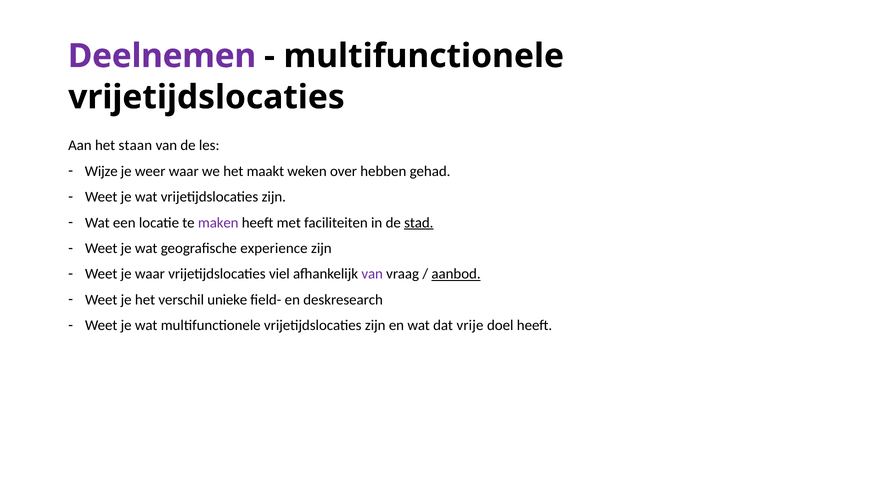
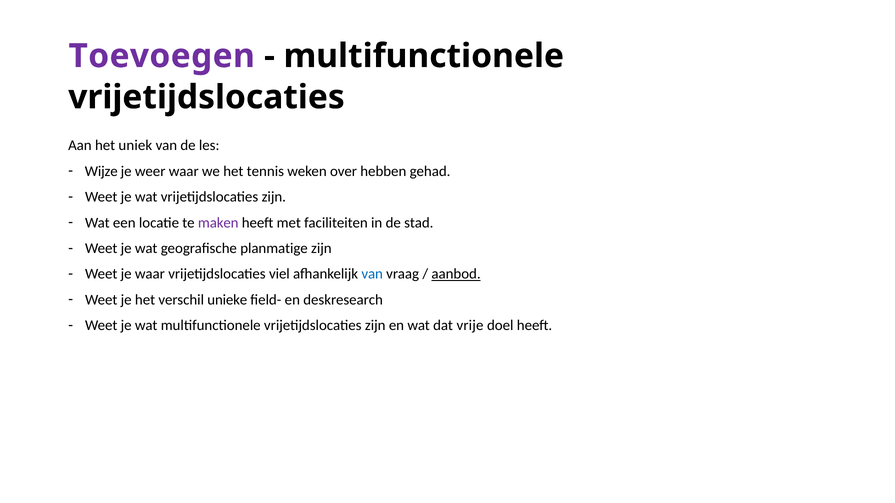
Deelnemen: Deelnemen -> Toevoegen
staan: staan -> uniek
maakt: maakt -> tennis
stad underline: present -> none
experience: experience -> planmatige
van at (372, 274) colour: purple -> blue
